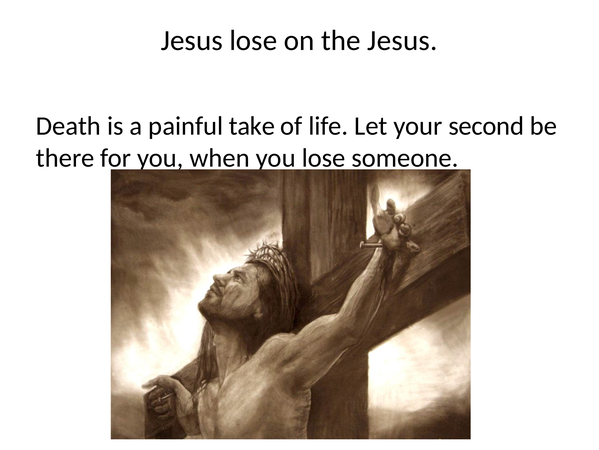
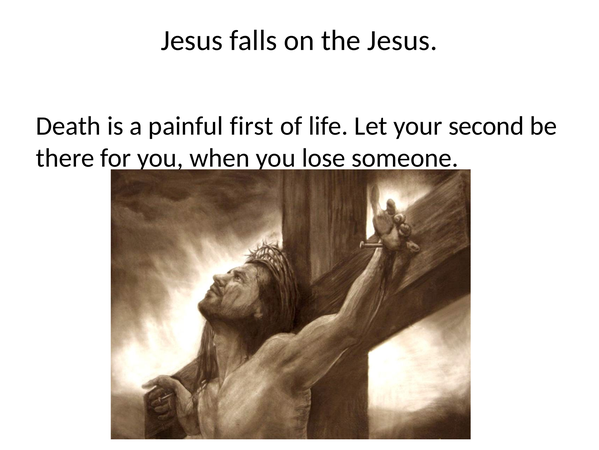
Jesus lose: lose -> falls
take: take -> first
